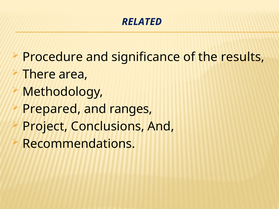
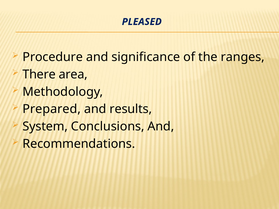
RELATED: RELATED -> PLEASED
results: results -> ranges
ranges: ranges -> results
Project: Project -> System
